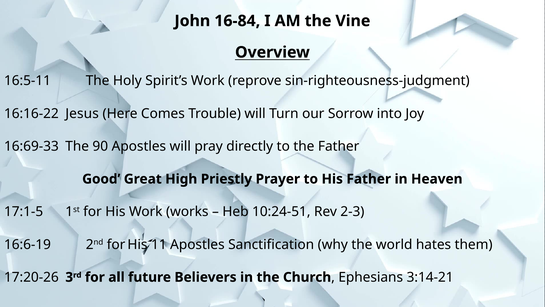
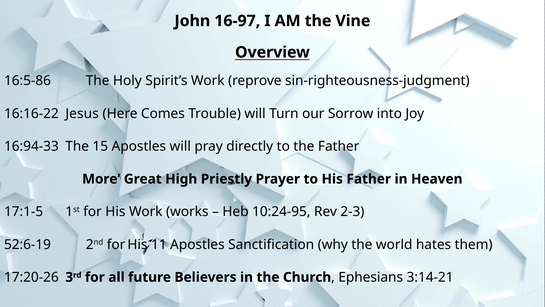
16-84: 16-84 -> 16-97
16:5-11: 16:5-11 -> 16:5-86
16:69-33: 16:69-33 -> 16:94-33
90: 90 -> 15
Good: Good -> More
10:24-51: 10:24-51 -> 10:24-95
16:6-19: 16:6-19 -> 52:6-19
